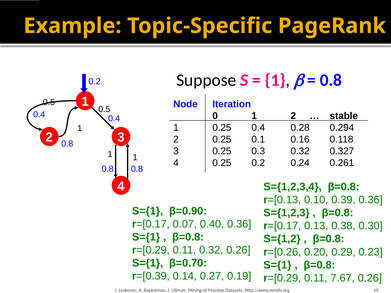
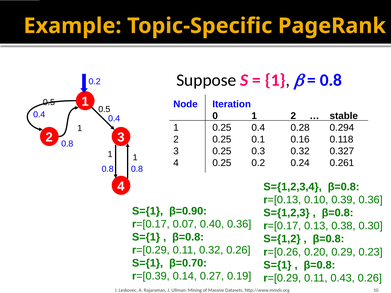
7.67: 7.67 -> 0.43
